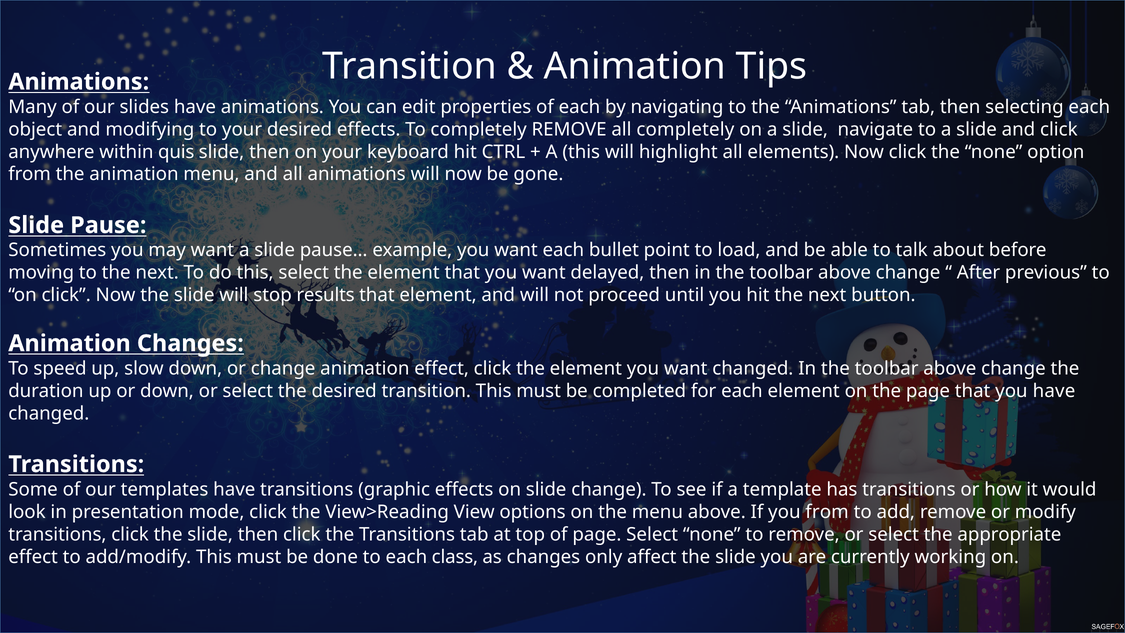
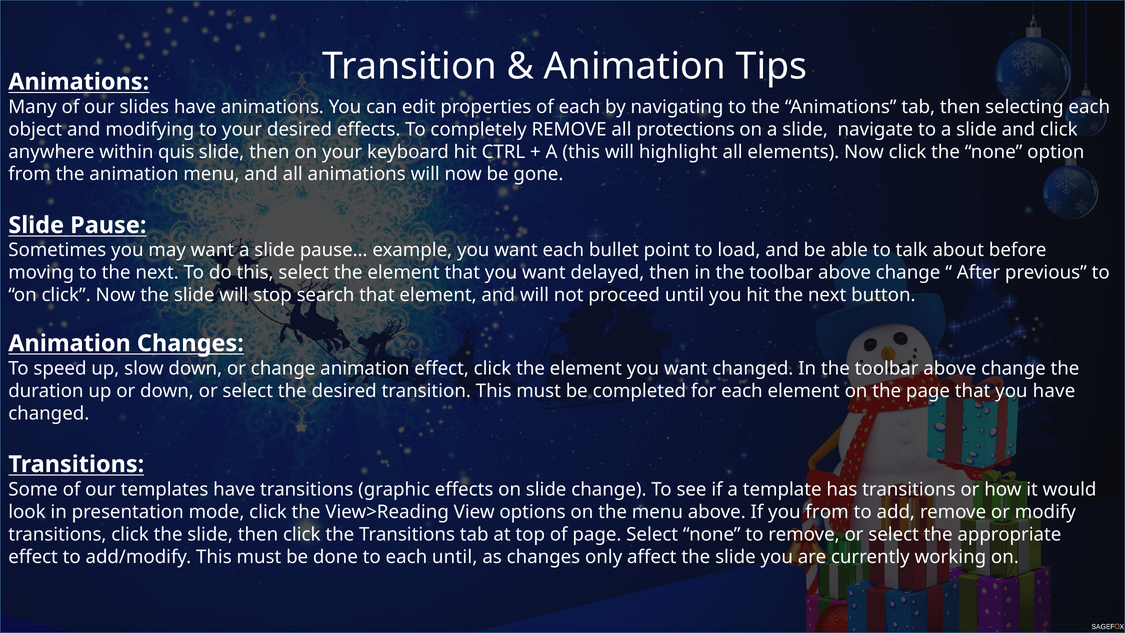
all completely: completely -> protections
results: results -> search
each class: class -> until
